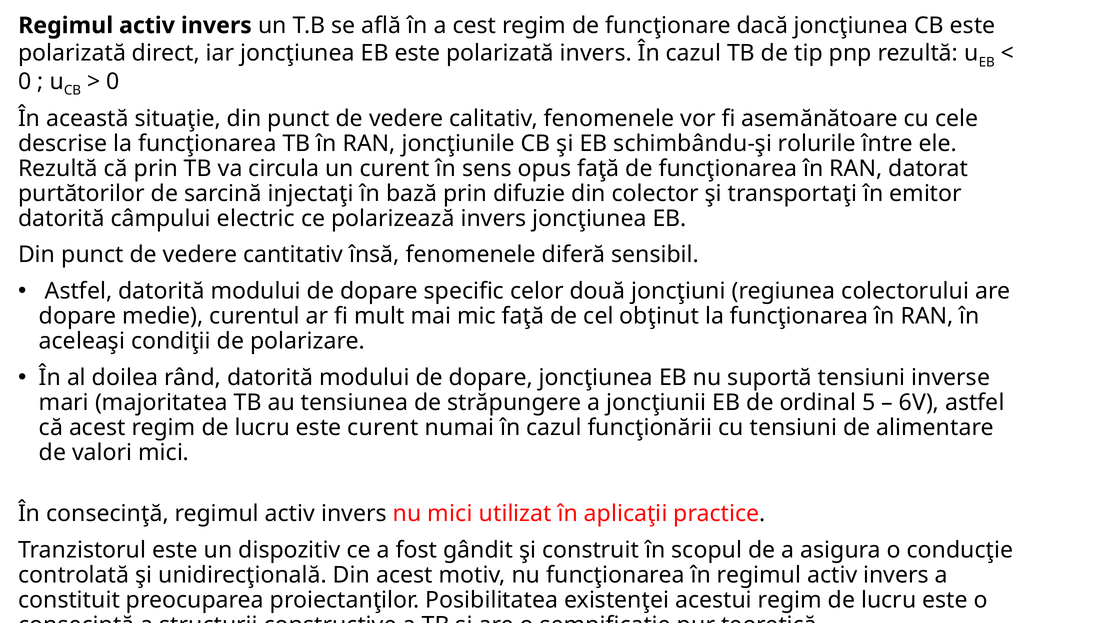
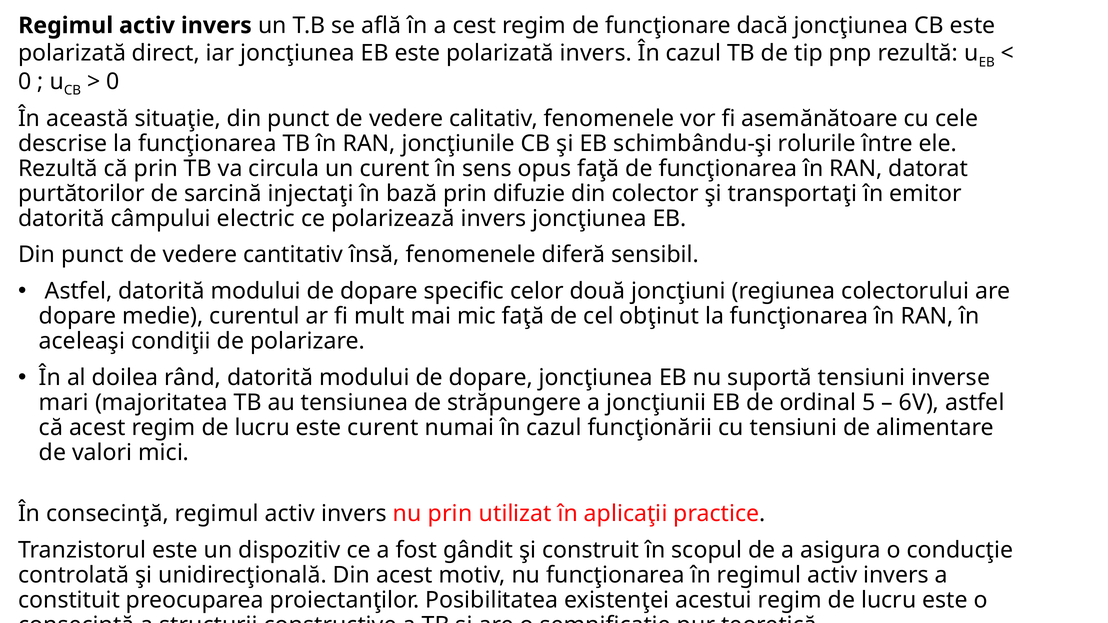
nu mici: mici -> prin
